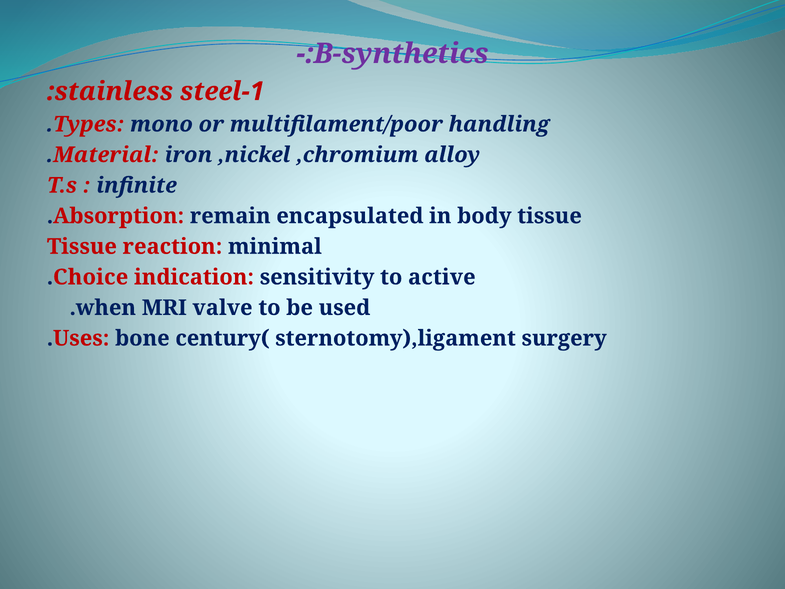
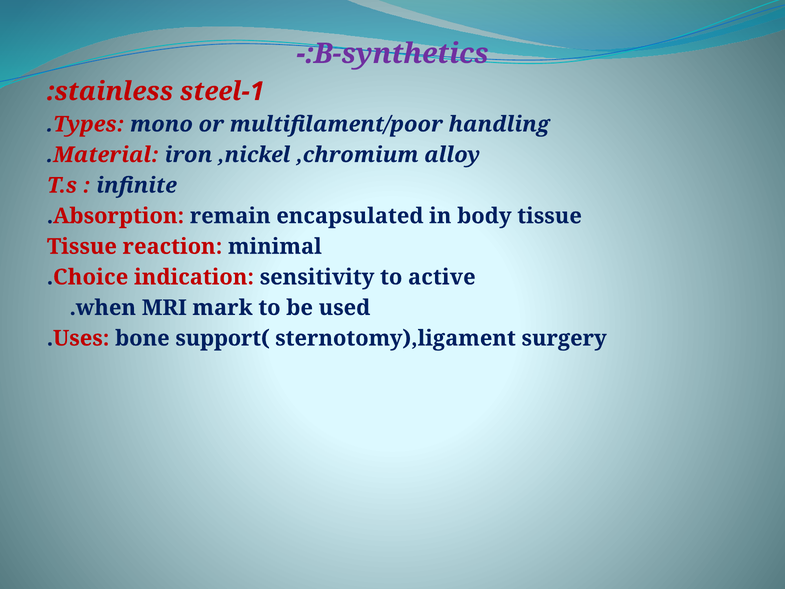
valve: valve -> mark
century(: century( -> support(
